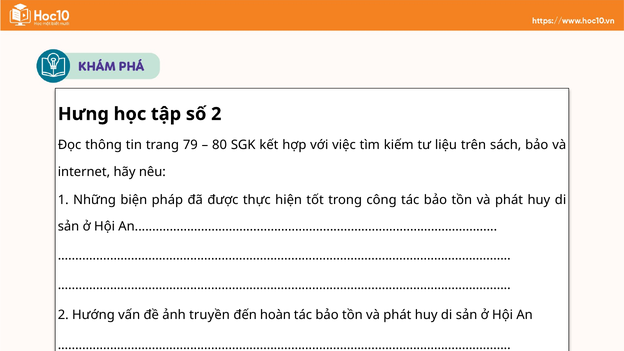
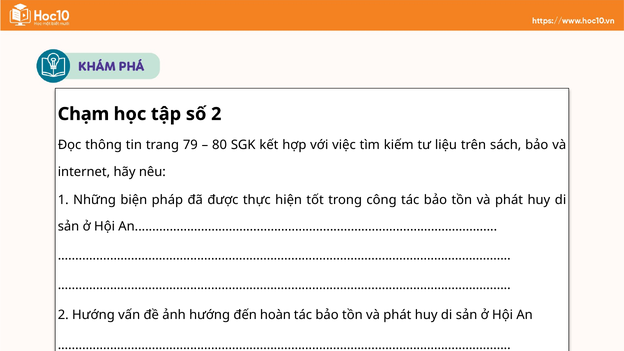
Hưng: Hưng -> Chạm
ảnh truyền: truyền -> hướng
